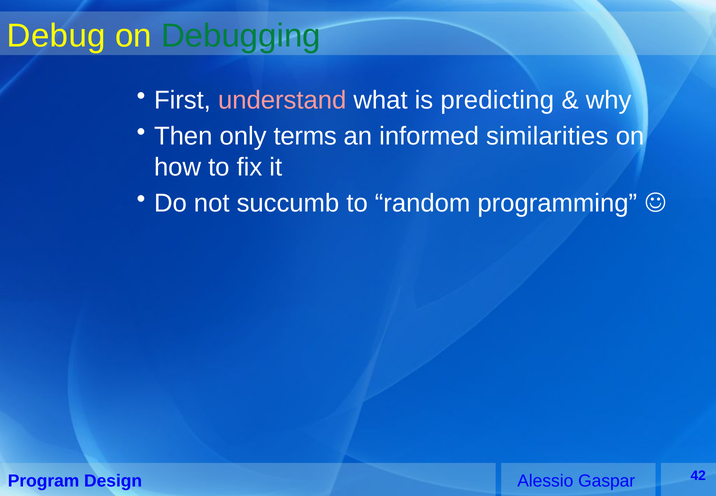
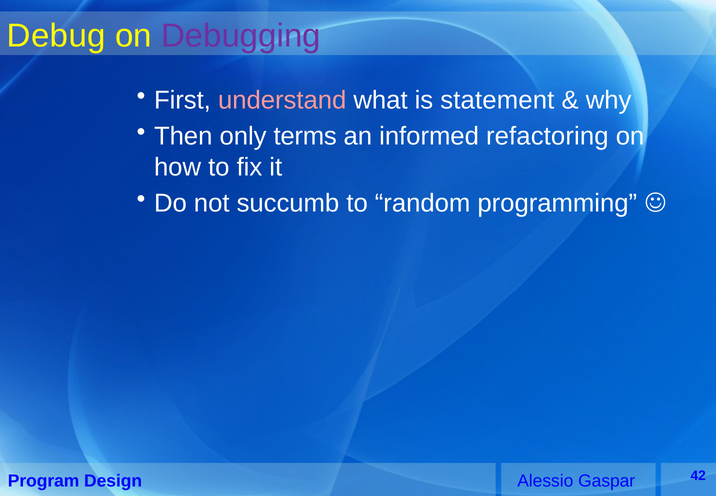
Debugging colour: green -> purple
predicting: predicting -> statement
similarities: similarities -> refactoring
